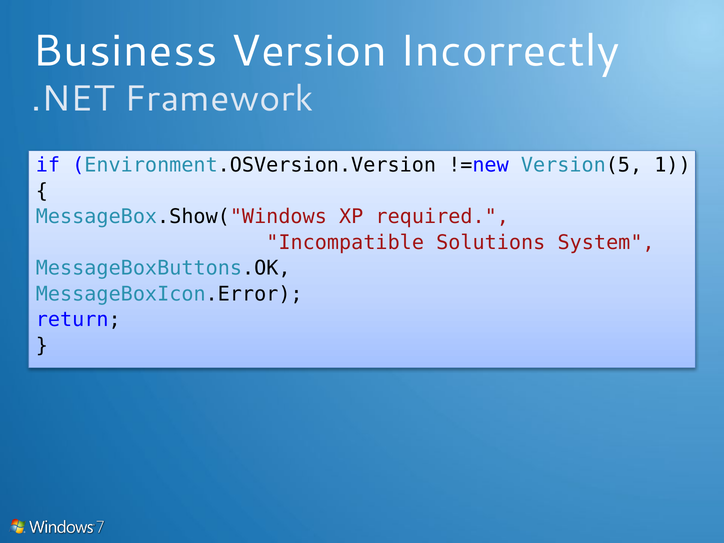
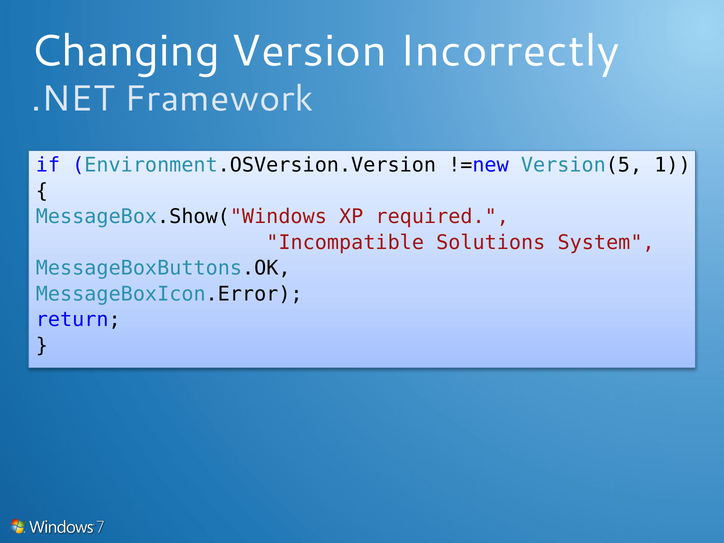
Business: Business -> Changing
